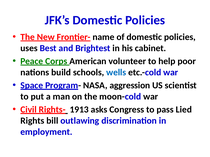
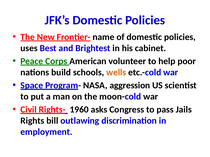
wells colour: blue -> orange
1913: 1913 -> 1960
Lied: Lied -> Jails
